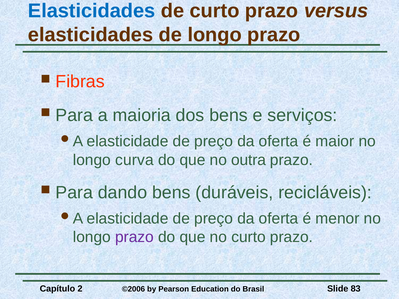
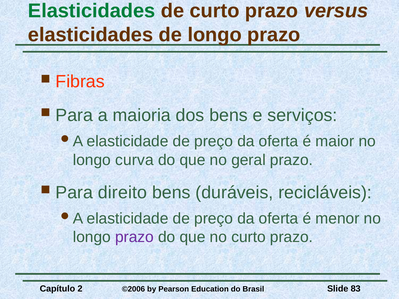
Elasticidades at (92, 11) colour: blue -> green
outra: outra -> geral
dando: dando -> direito
